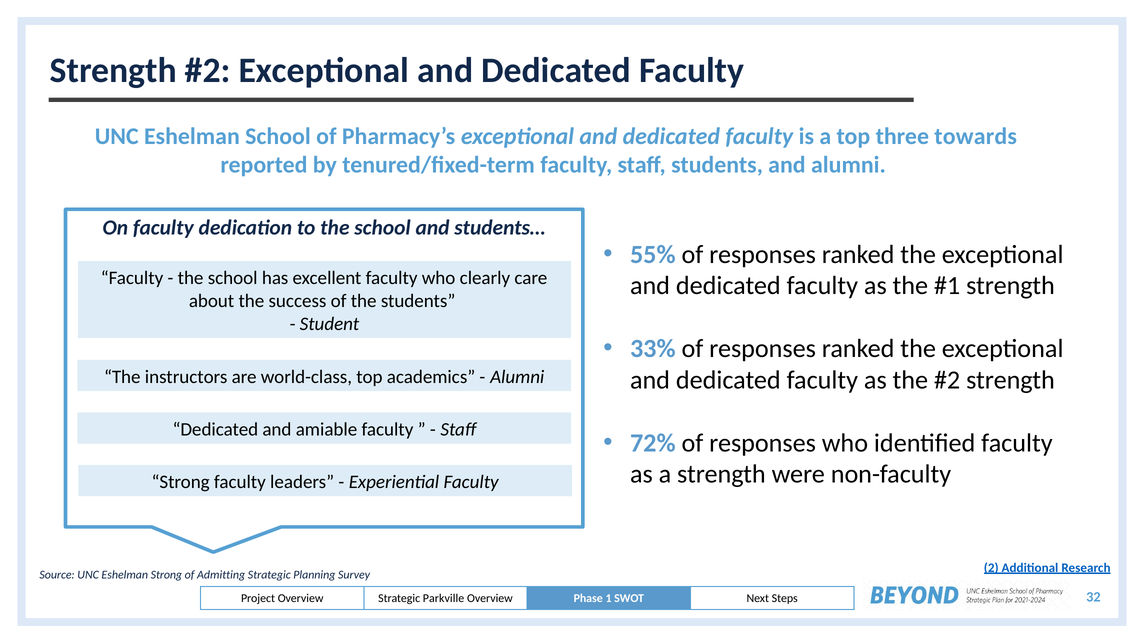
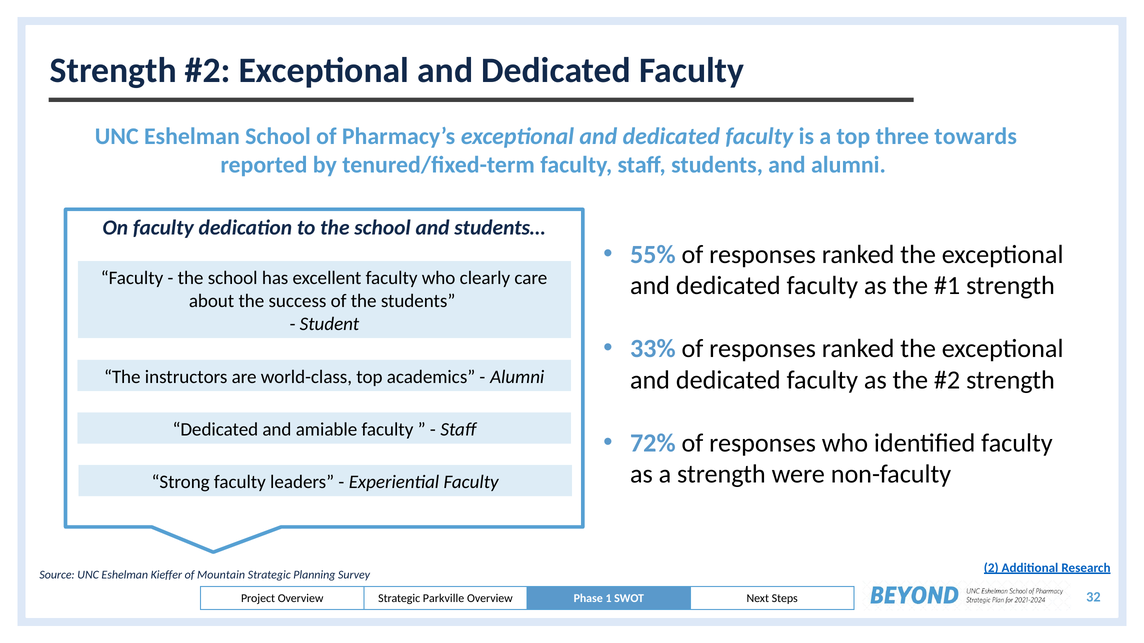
Eshelman Strong: Strong -> Kieffer
Admitting: Admitting -> Mountain
